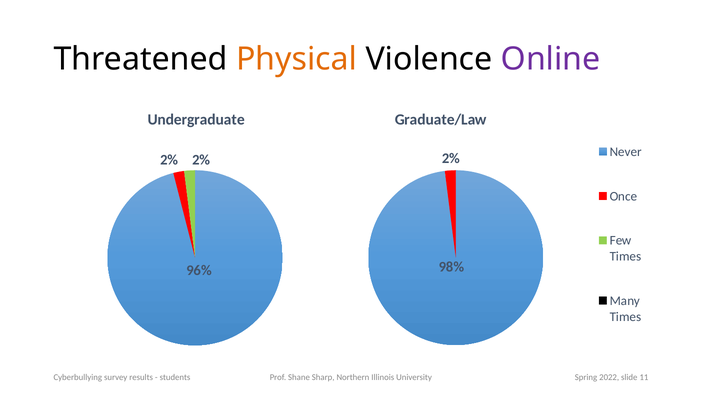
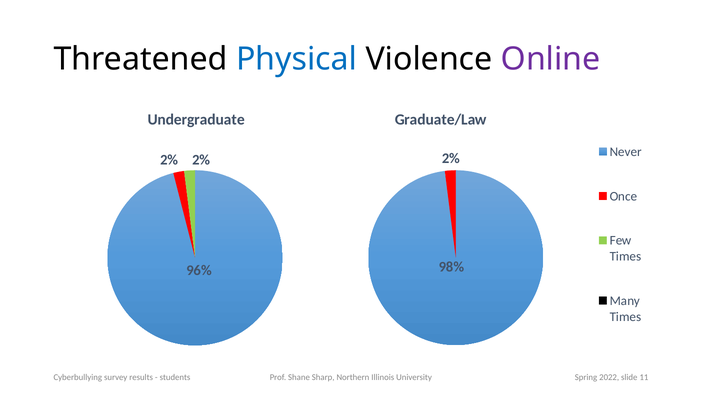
Physical colour: orange -> blue
